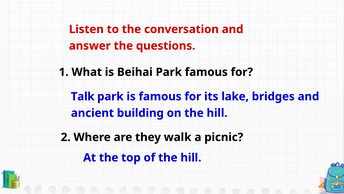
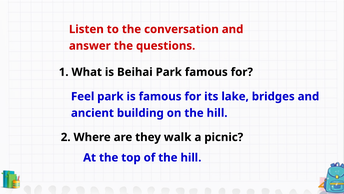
Talk: Talk -> Feel
